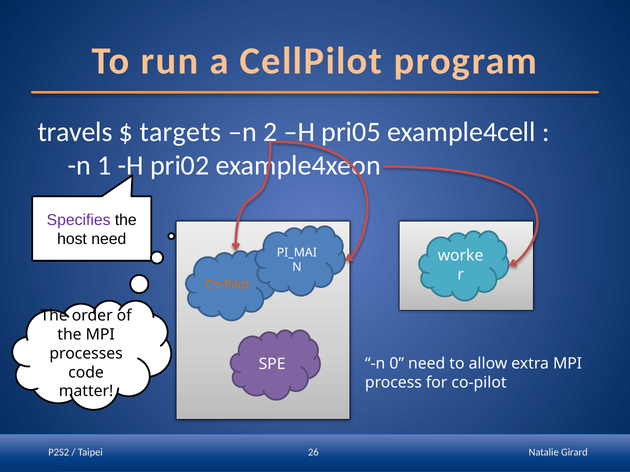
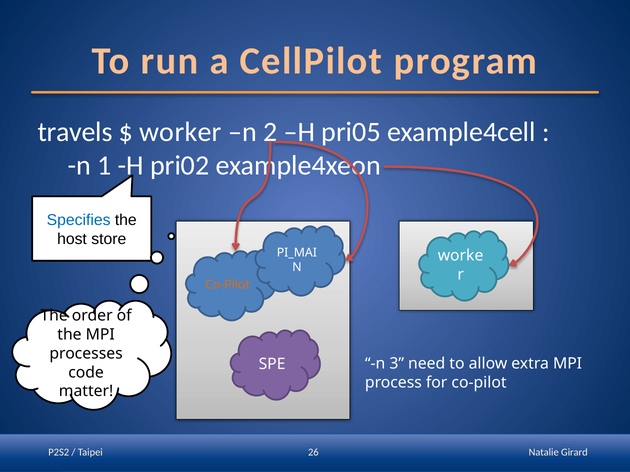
targets: targets -> worker
Specifies colour: purple -> blue
host need: need -> store
0: 0 -> 3
